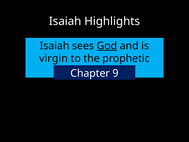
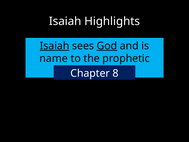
Isaiah at (55, 46) underline: none -> present
virgin: virgin -> name
9: 9 -> 8
